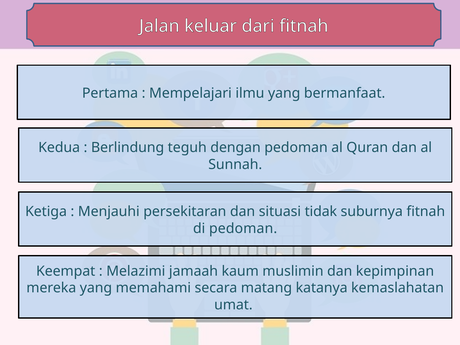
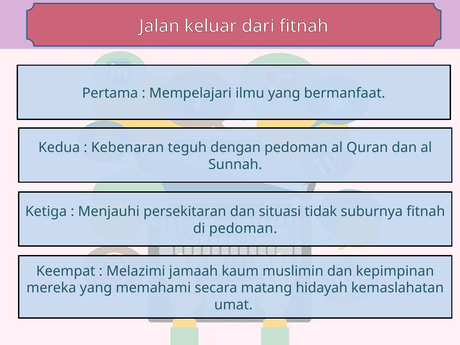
Berlindung: Berlindung -> Kebenaran
katanya: katanya -> hidayah
